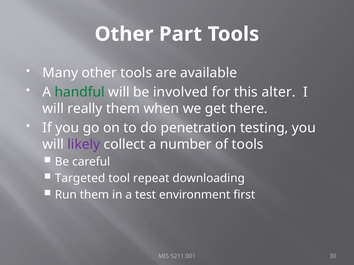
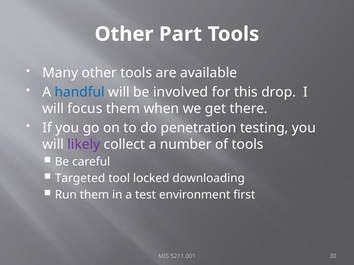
handful colour: green -> blue
alter: alter -> drop
really: really -> focus
repeat: repeat -> locked
